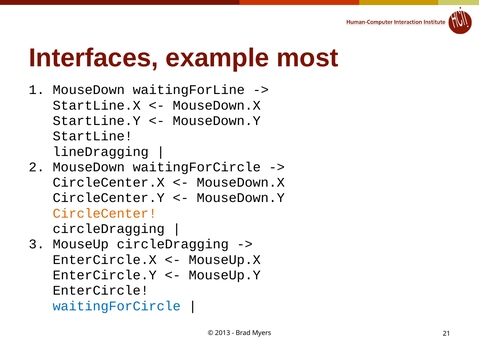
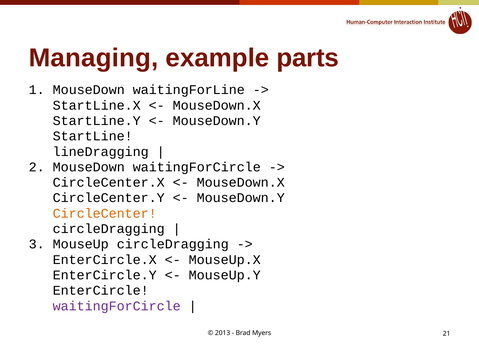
Interfaces: Interfaces -> Managing
most: most -> parts
waitingForCircle at (117, 306) colour: blue -> purple
